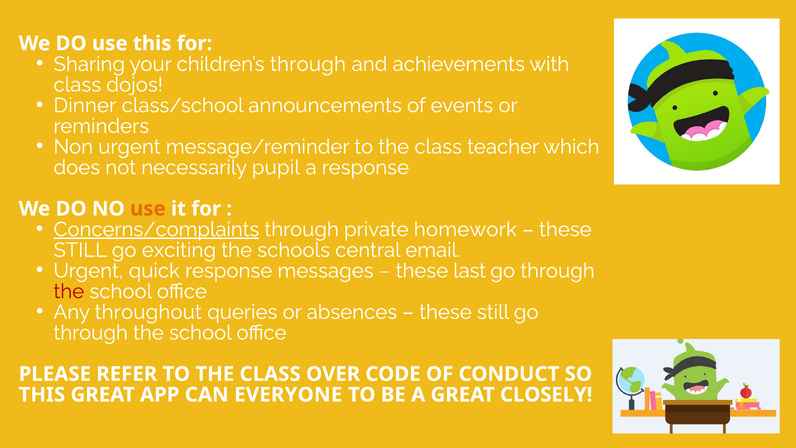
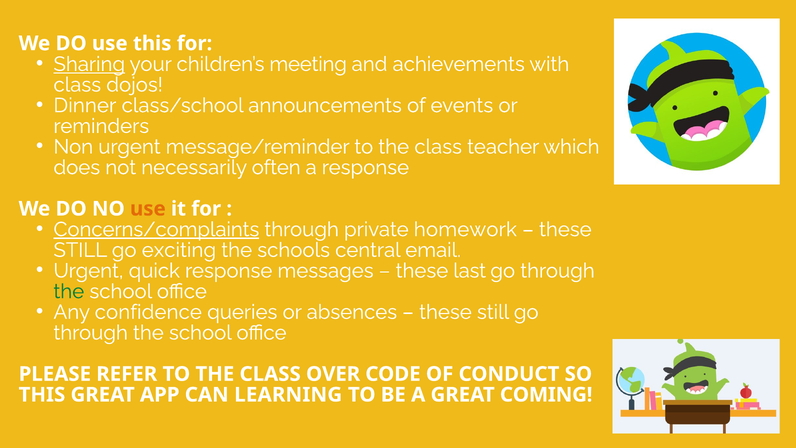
Sharing underline: none -> present
children’s through: through -> meeting
pupil: pupil -> often
the at (69, 291) colour: red -> green
throughout: throughout -> confidence
EVERYONE: EVERYONE -> LEARNING
CLOSELY: CLOSELY -> COMING
